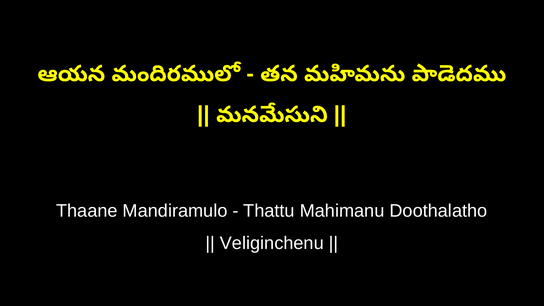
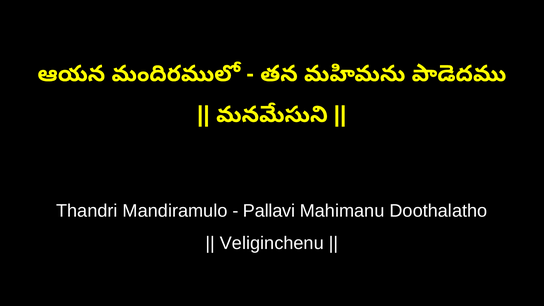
Thaane: Thaane -> Thandri
Thattu: Thattu -> Pallavi
